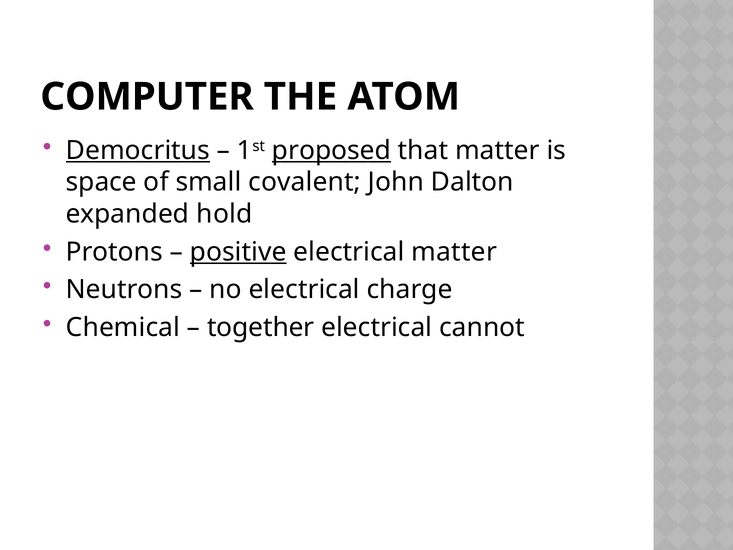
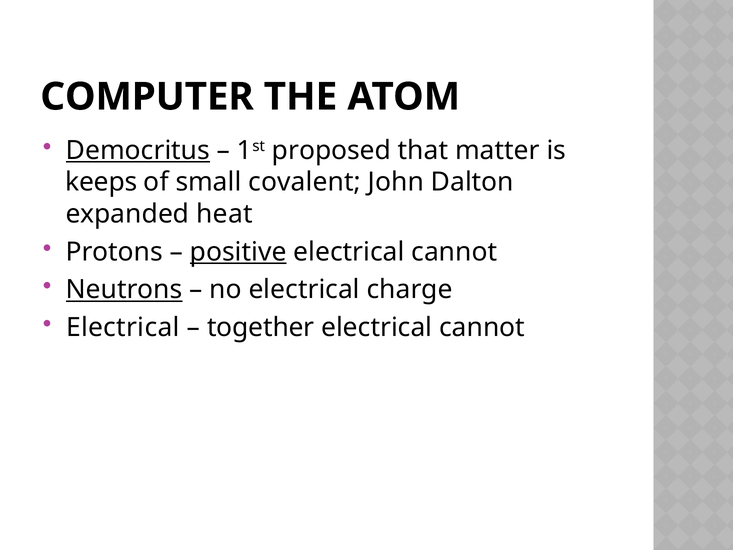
proposed underline: present -> none
space: space -> keeps
hold: hold -> heat
matter at (454, 252): matter -> cannot
Neutrons underline: none -> present
Chemical at (123, 327): Chemical -> Electrical
